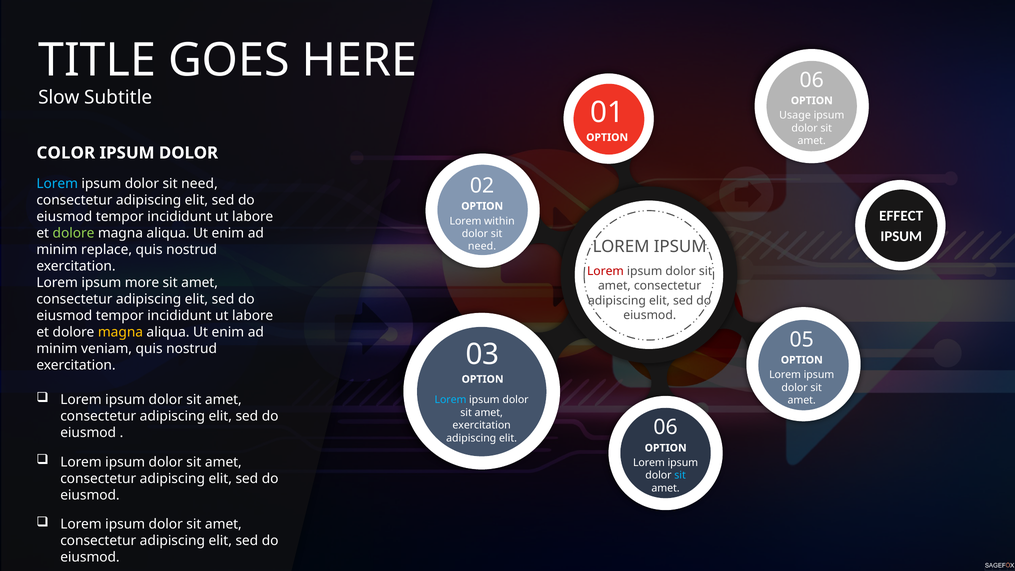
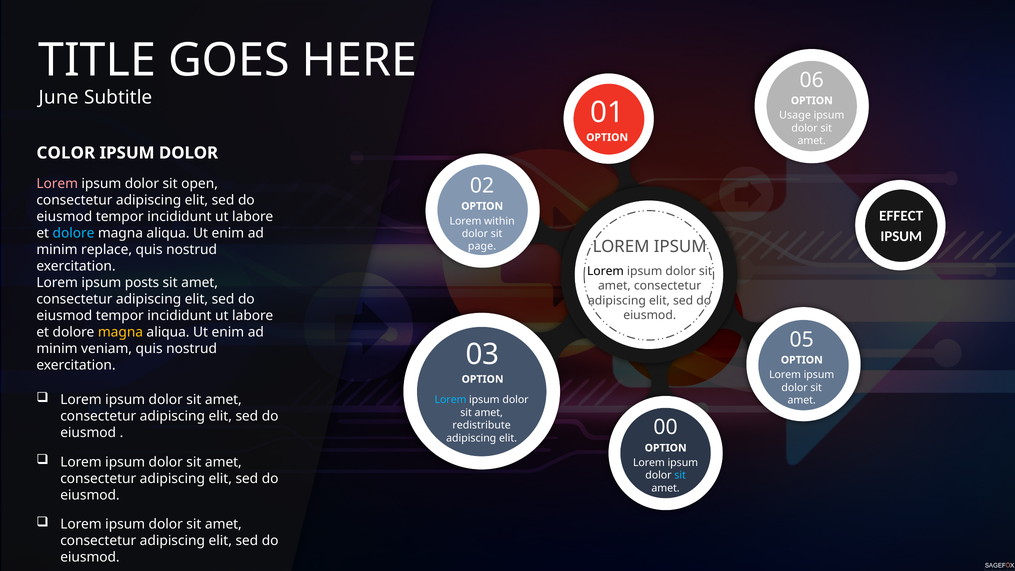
Slow: Slow -> June
Lorem at (57, 184) colour: light blue -> pink
ipsum dolor sit need: need -> open
dolore at (74, 233) colour: light green -> light blue
need at (482, 246): need -> page
Lorem at (605, 271) colour: red -> black
more: more -> posts
exercitation at (482, 425): exercitation -> redistribute
elit 06: 06 -> 00
